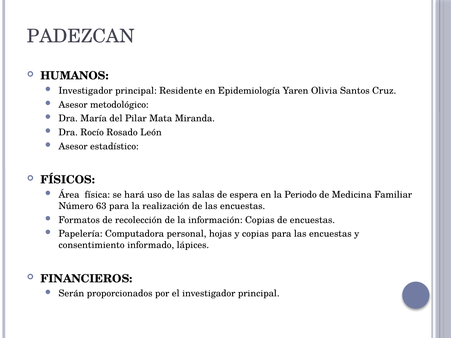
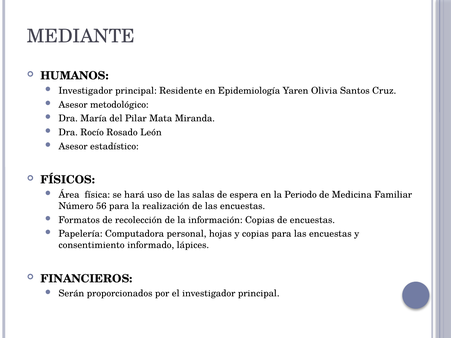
PADEZCAN: PADEZCAN -> MEDIANTE
63: 63 -> 56
